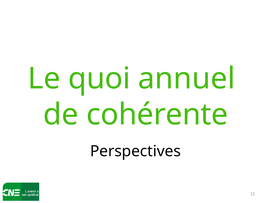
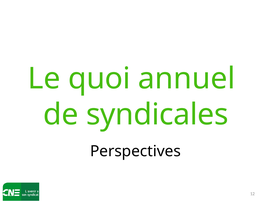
cohérente: cohérente -> syndicales
